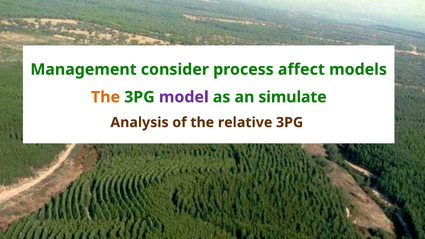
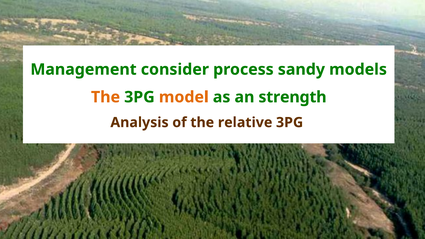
affect: affect -> sandy
model colour: purple -> orange
simulate: simulate -> strength
